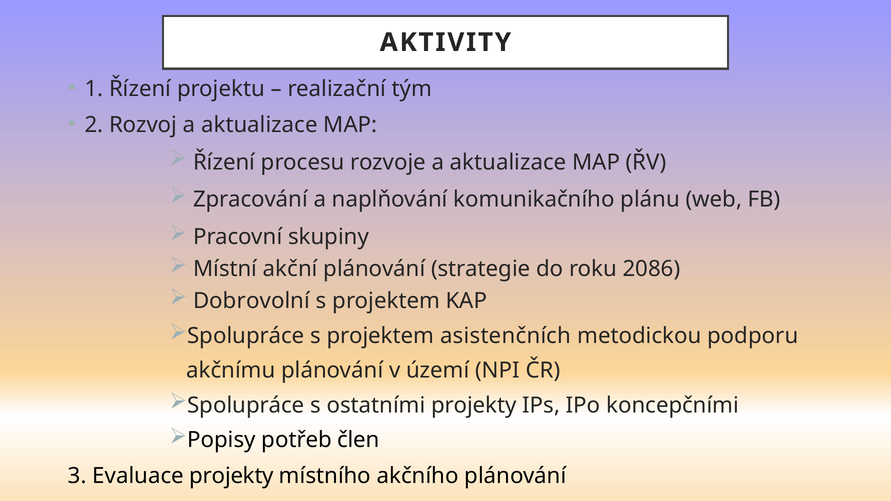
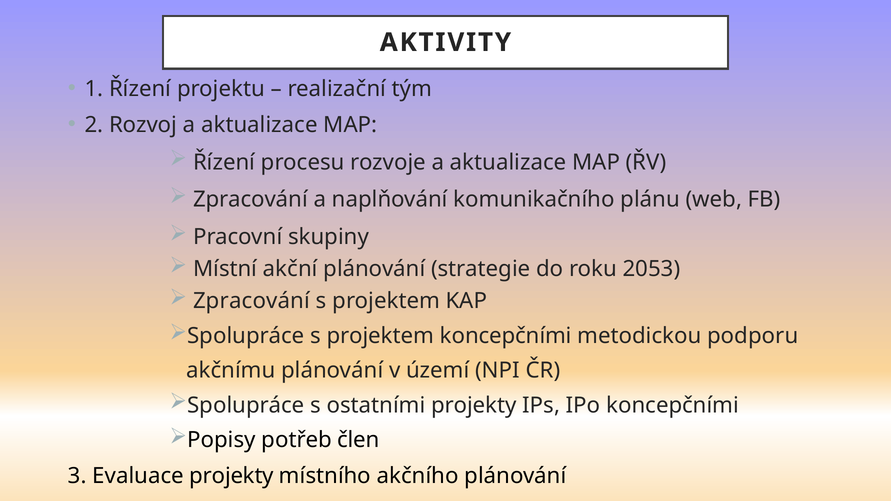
2086: 2086 -> 2053
Dobrovolní at (252, 301): Dobrovolní -> Zpracování
projektem asistenčních: asistenčních -> koncepčními
